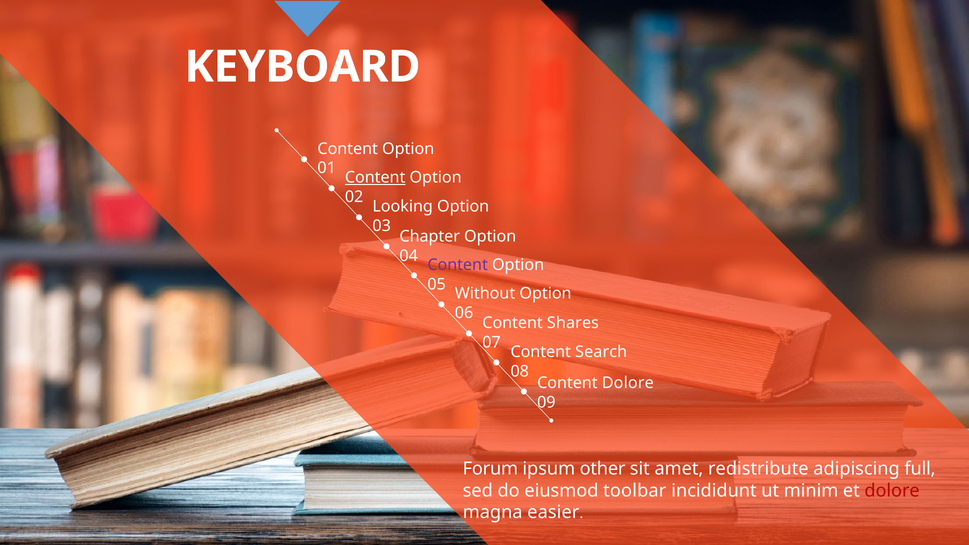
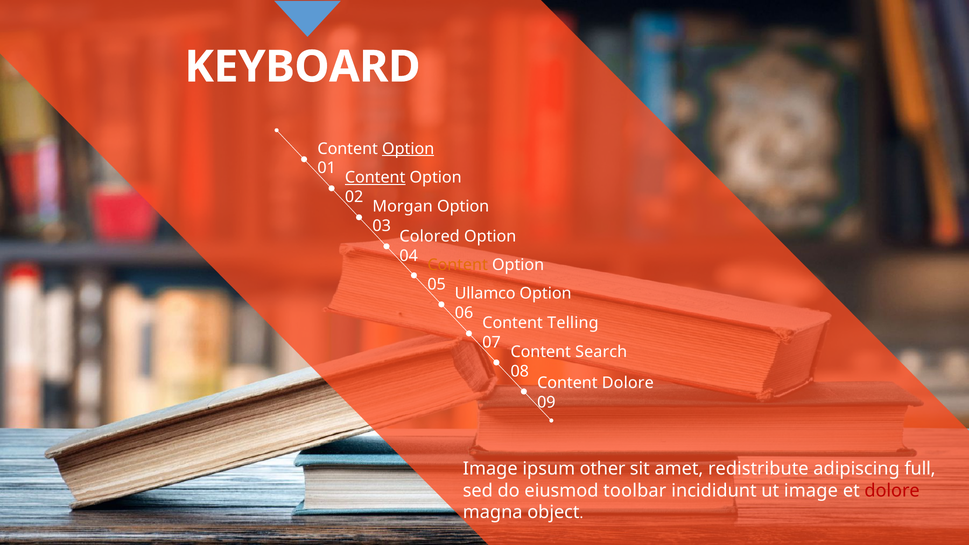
Option at (408, 149) underline: none -> present
Looking: Looking -> Morgan
Chapter: Chapter -> Colored
Content at (458, 265) colour: purple -> orange
Without: Without -> Ullamco
Shares: Shares -> Telling
Forum at (490, 469): Forum -> Image
ut minim: minim -> image
easier: easier -> object
